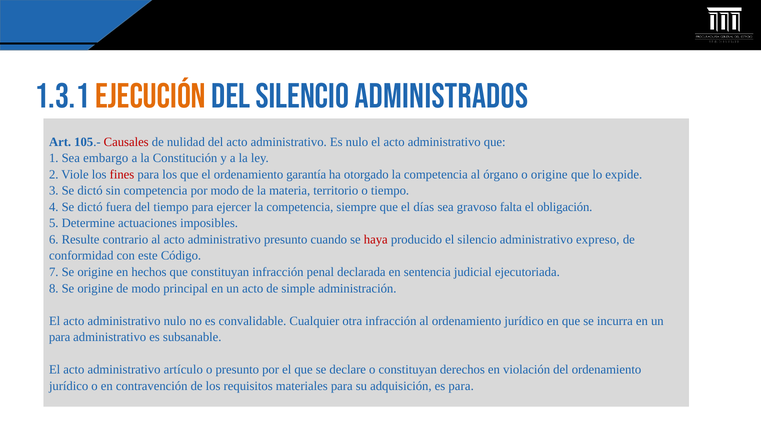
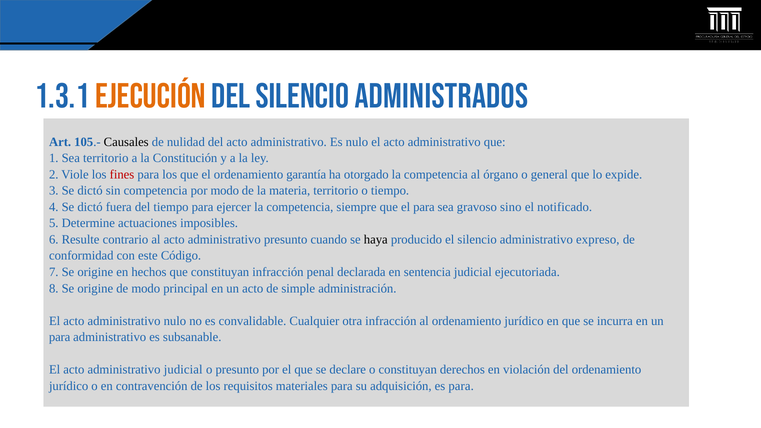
Causales colour: red -> black
Sea embargo: embargo -> territorio
o origine: origine -> general
el días: días -> para
falta: falta -> sino
obligación: obligación -> notificado
haya colour: red -> black
administrativo artículo: artículo -> judicial
